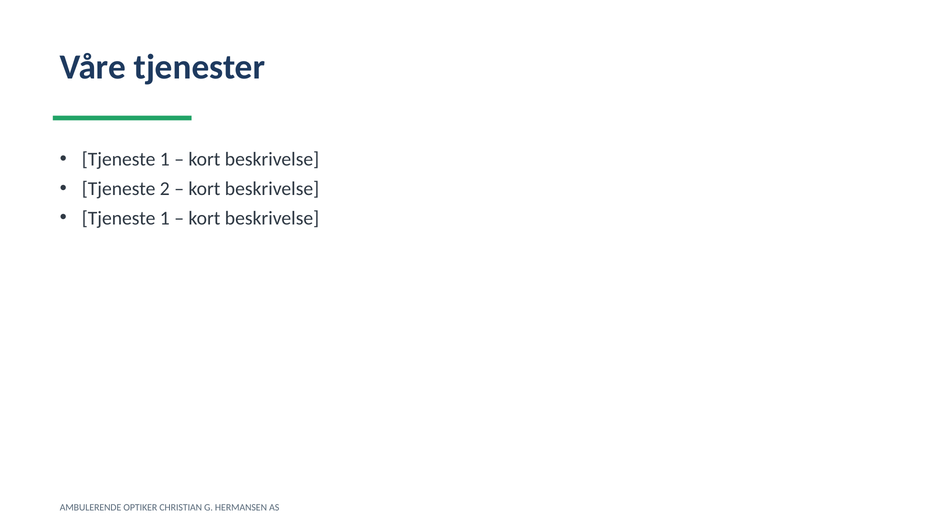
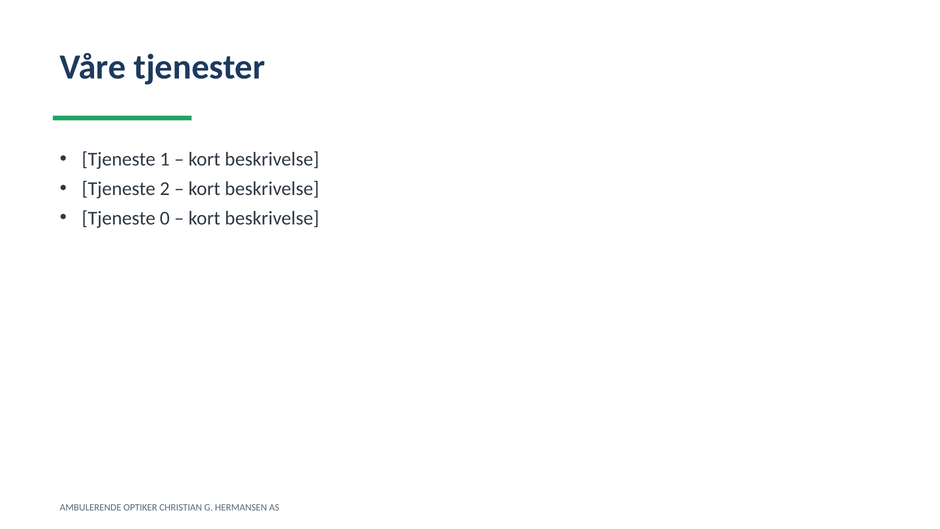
1 at (165, 218): 1 -> 0
